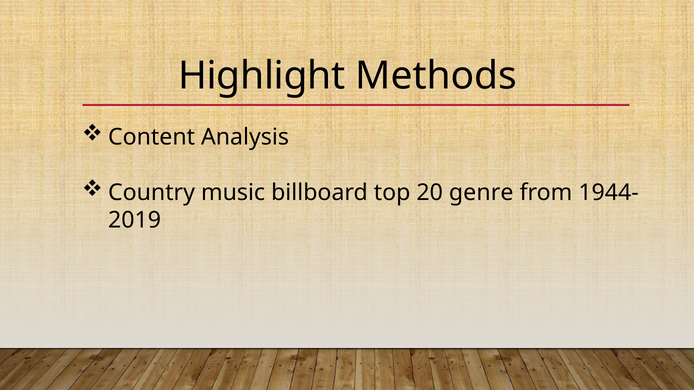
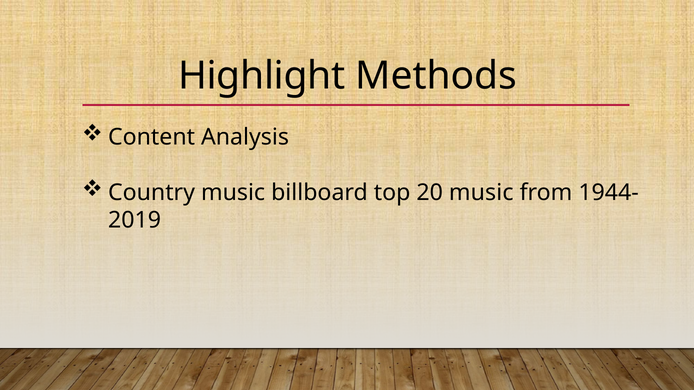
20 genre: genre -> music
